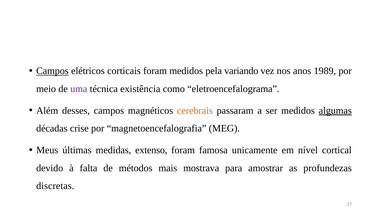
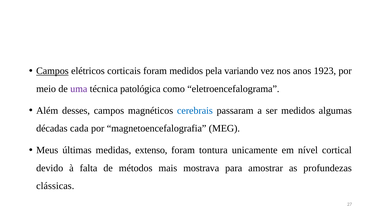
1989: 1989 -> 1923
existência: existência -> patológica
cerebrais colour: orange -> blue
algumas underline: present -> none
crise: crise -> cada
famosa: famosa -> tontura
discretas: discretas -> clássicas
